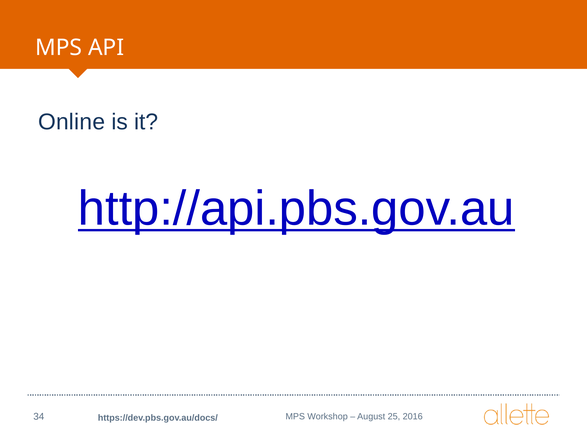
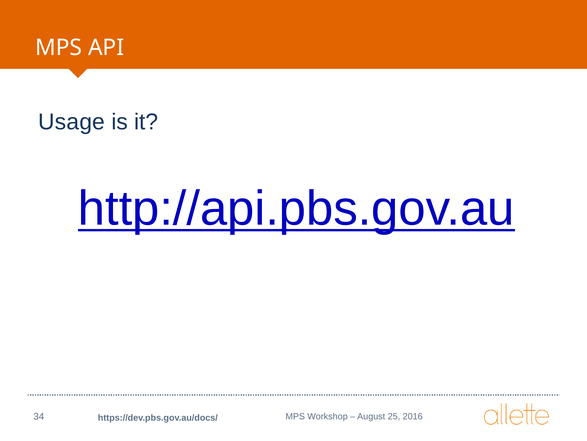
Online: Online -> Usage
